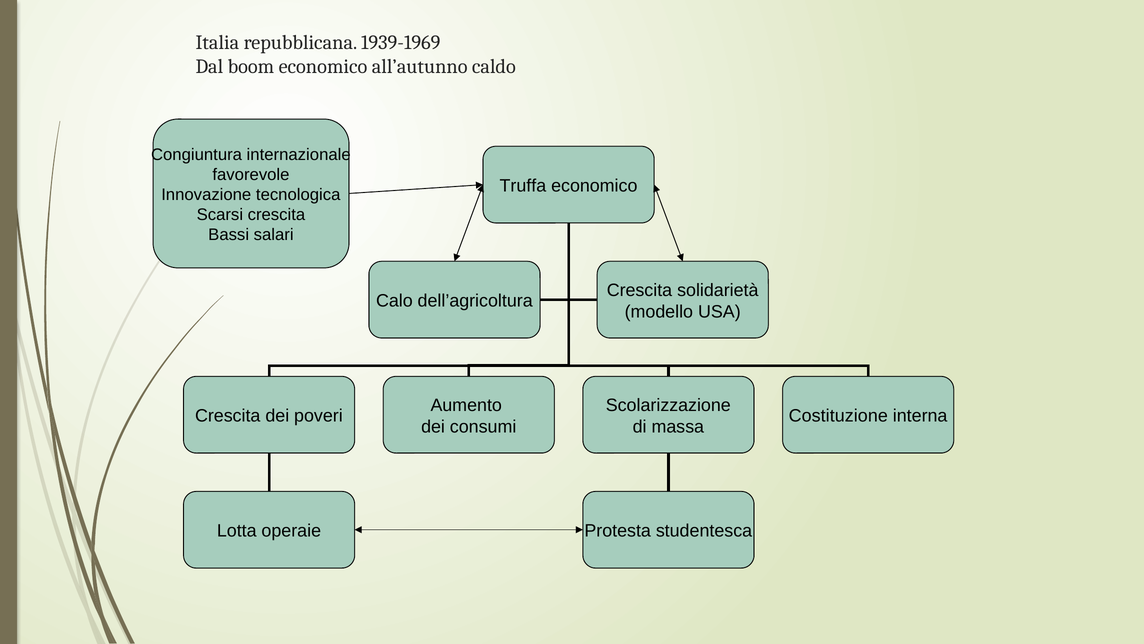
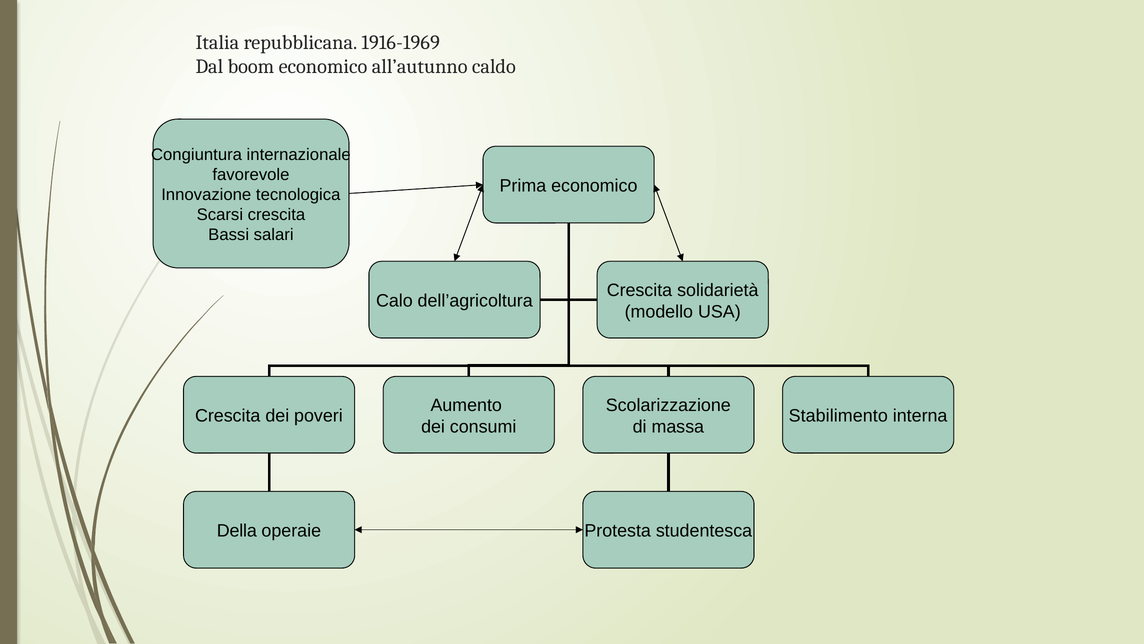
1939-1969: 1939-1969 -> 1916-1969
Truffa: Truffa -> Prima
Costituzione: Costituzione -> Stabilimento
Lotta: Lotta -> Della
